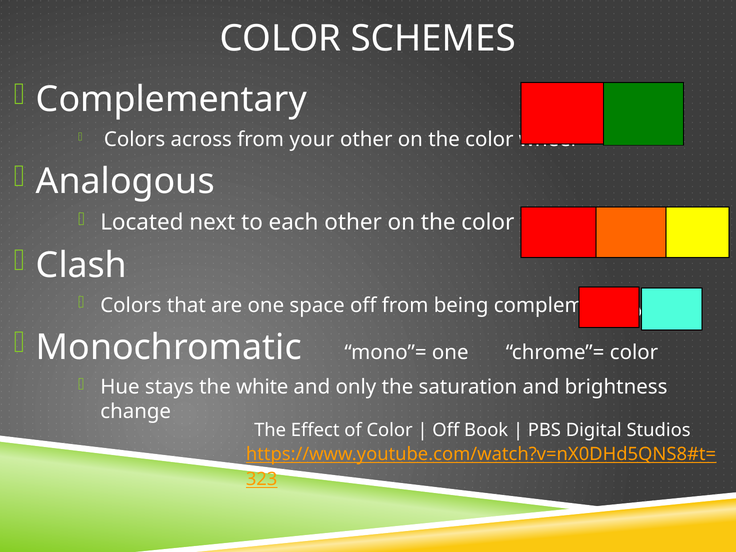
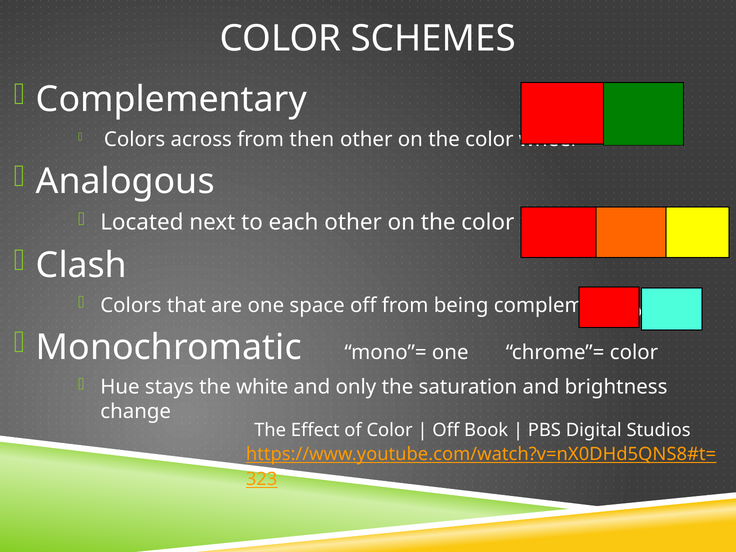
your: your -> then
